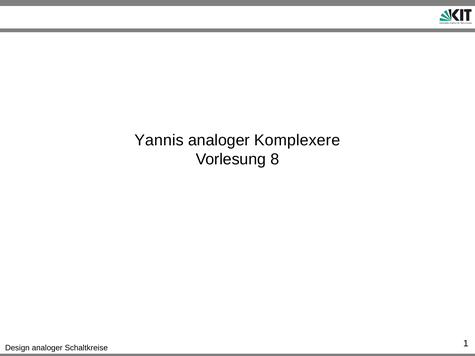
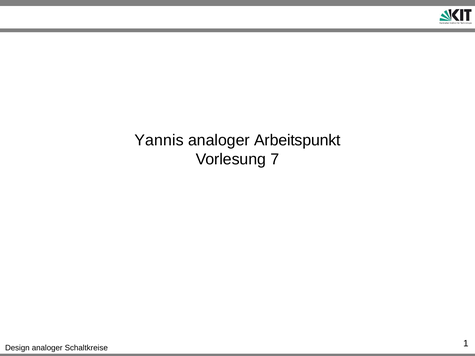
Komplexere: Komplexere -> Arbeitspunkt
8: 8 -> 7
